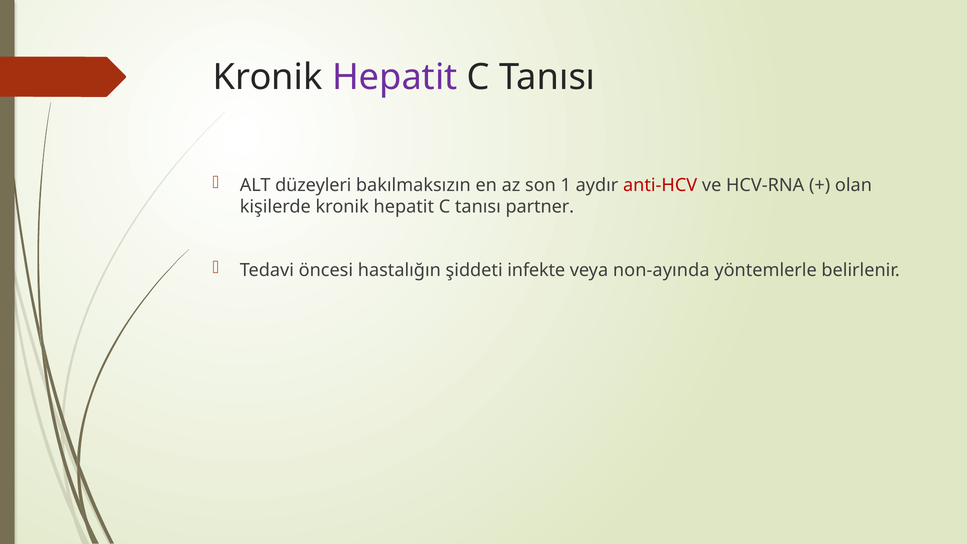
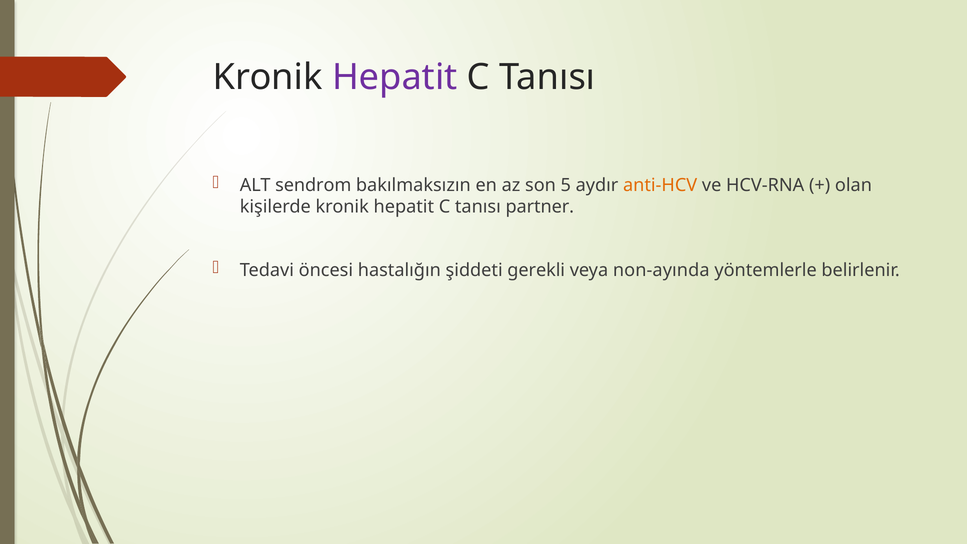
düzeyleri: düzeyleri -> sendrom
1: 1 -> 5
anti-HCV colour: red -> orange
infekte: infekte -> gerekli
